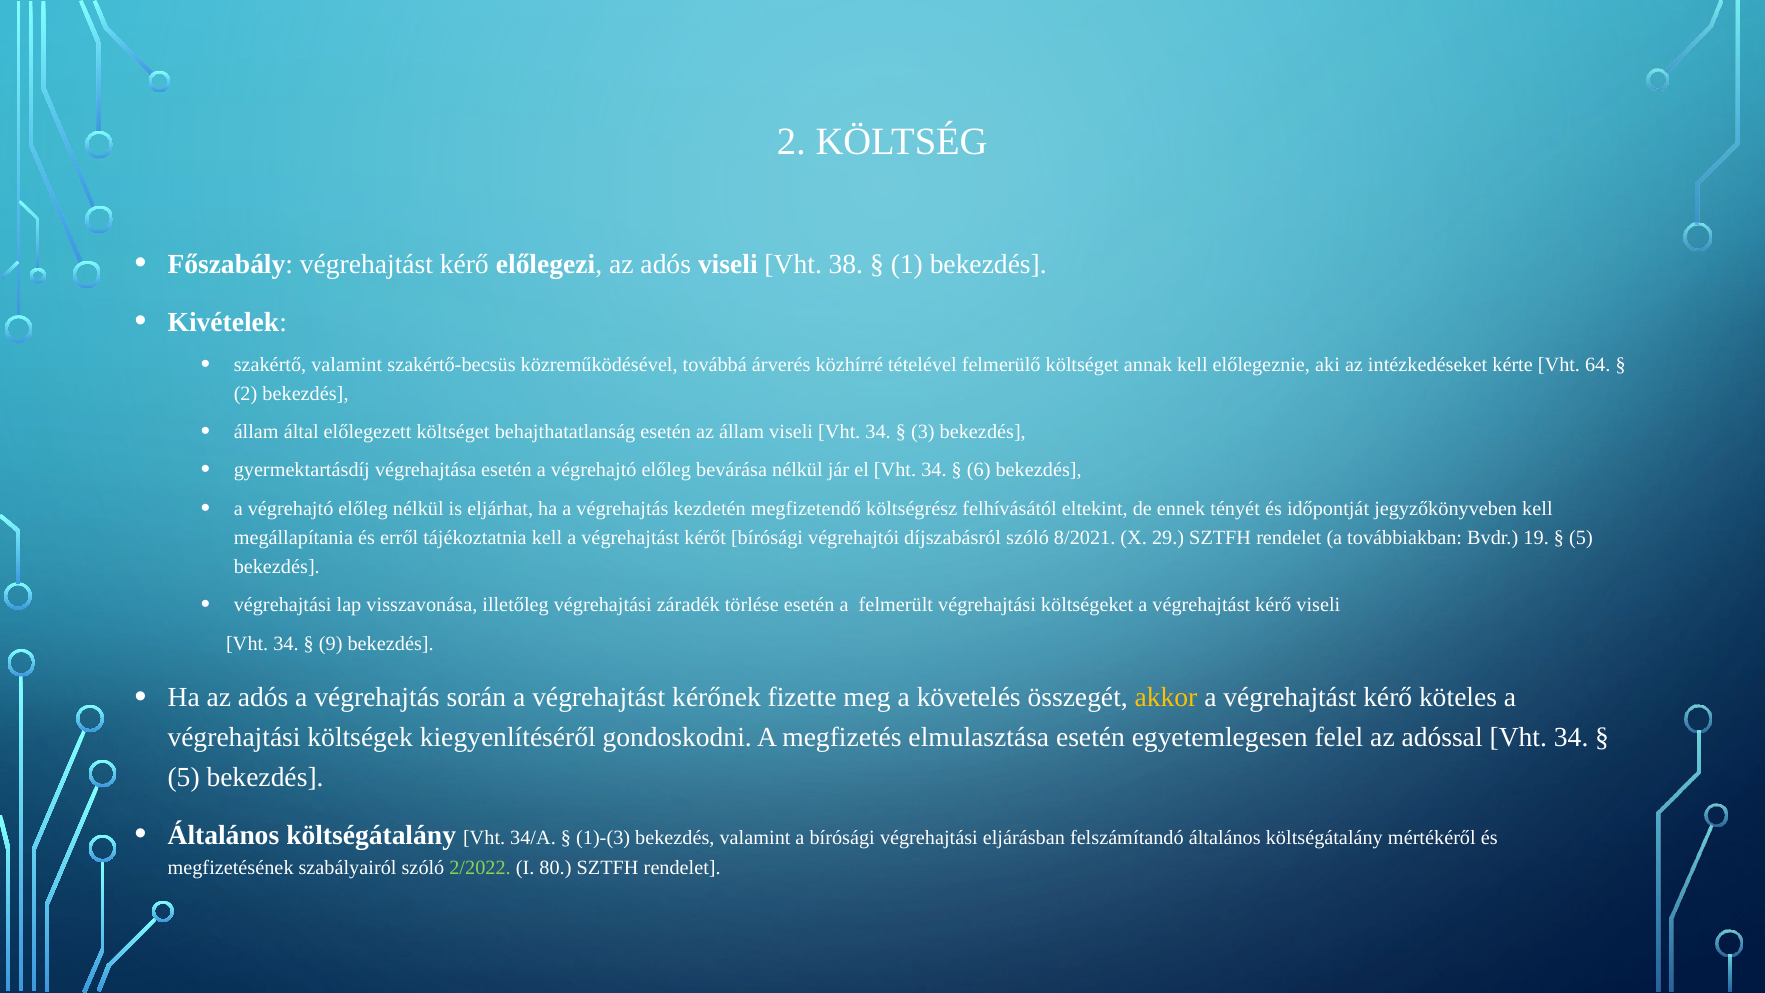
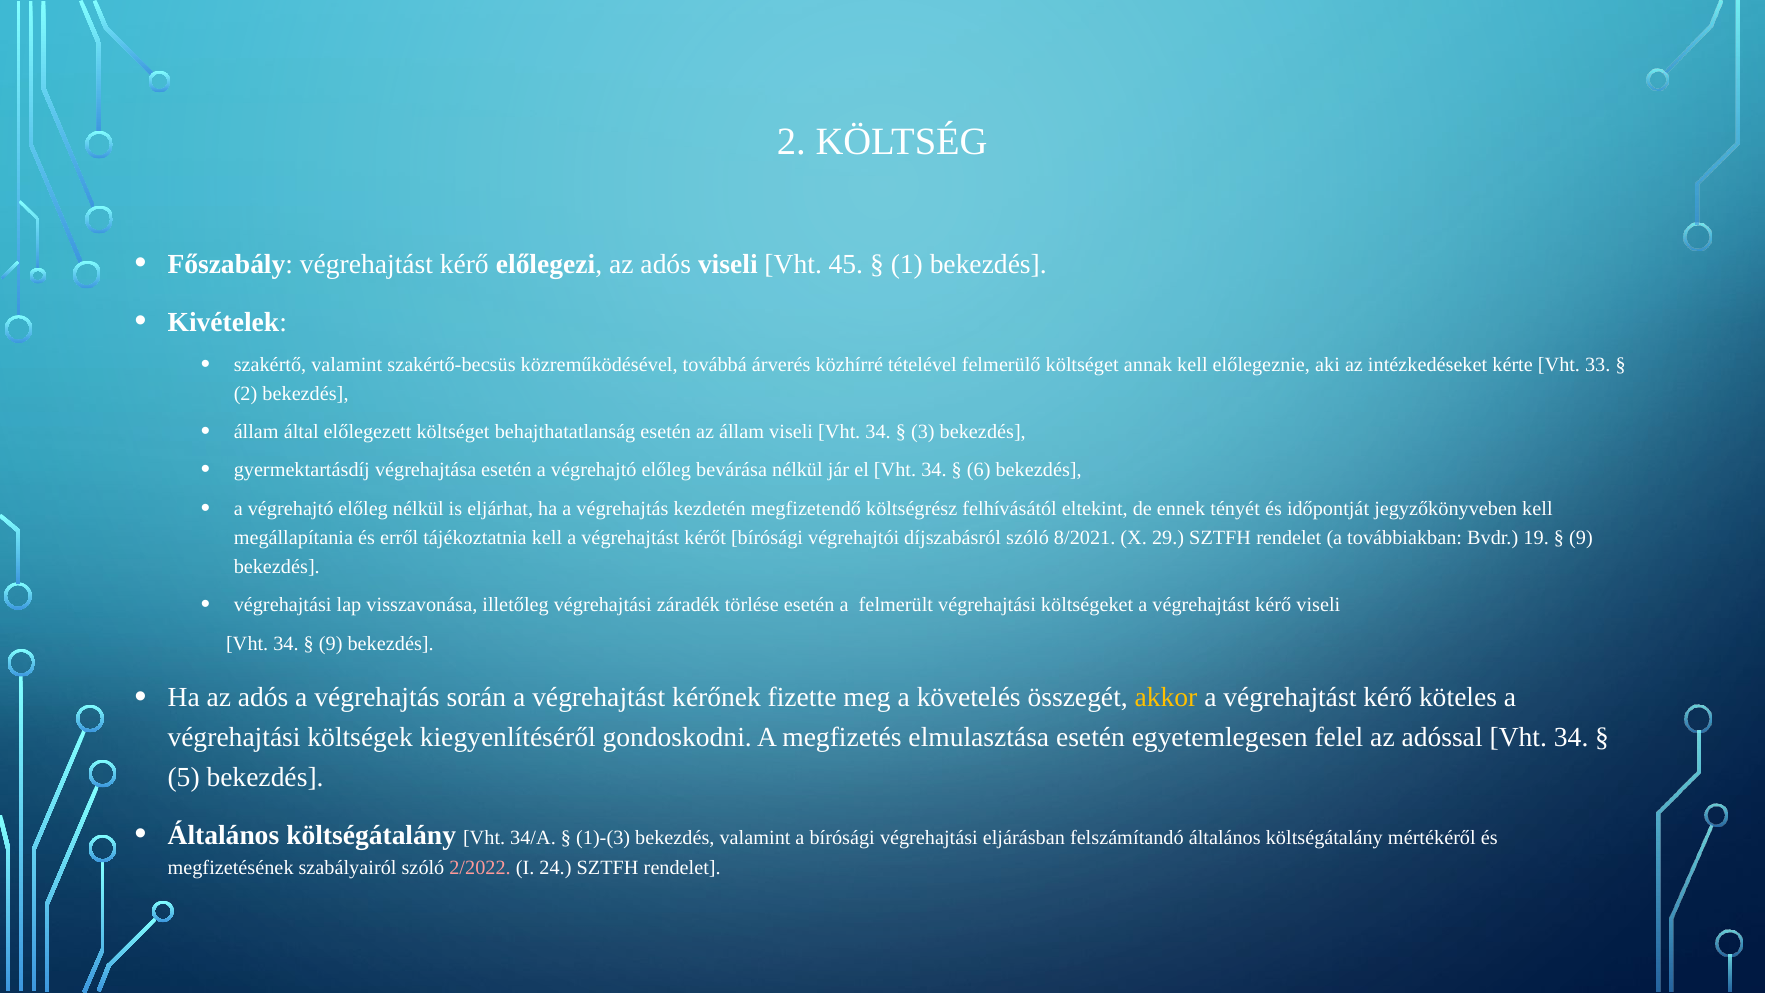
38: 38 -> 45
64: 64 -> 33
5 at (1581, 538): 5 -> 9
2/2022 colour: light green -> pink
80: 80 -> 24
